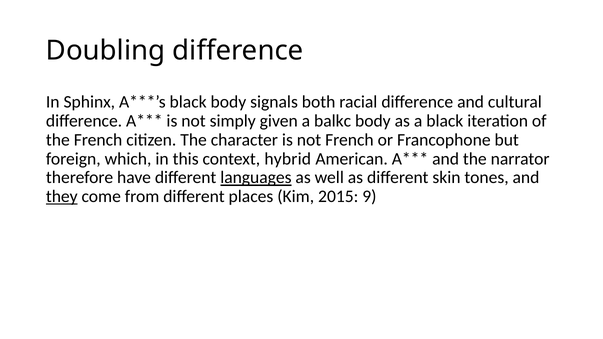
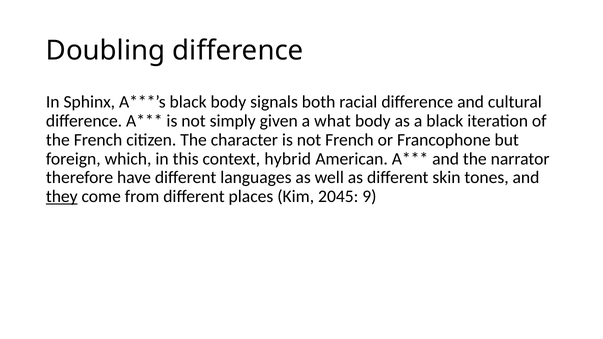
balkc: balkc -> what
languages underline: present -> none
2015: 2015 -> 2045
